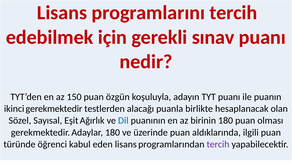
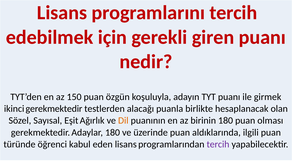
sınav: sınav -> giren
puanın: puanın -> girmek
Dil colour: blue -> orange
